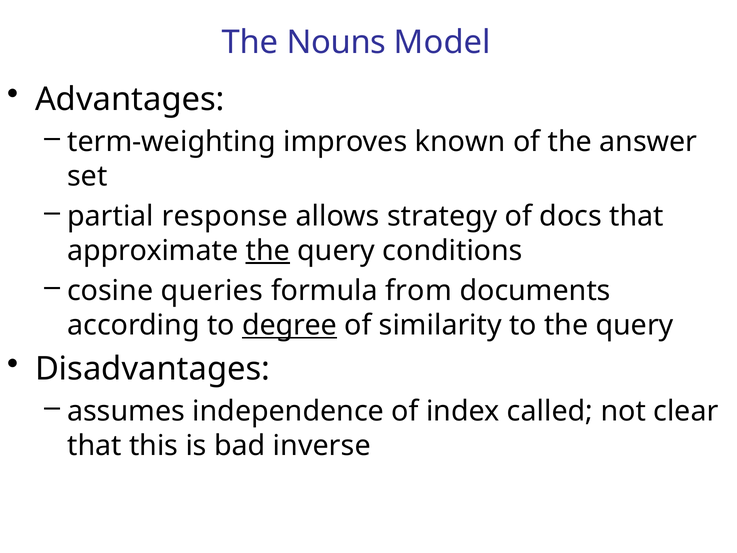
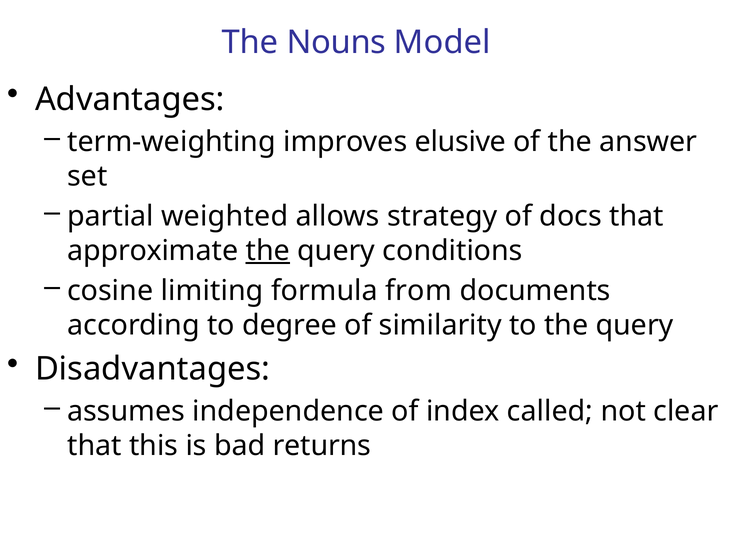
known: known -> elusive
response: response -> weighted
queries: queries -> limiting
degree underline: present -> none
inverse: inverse -> returns
